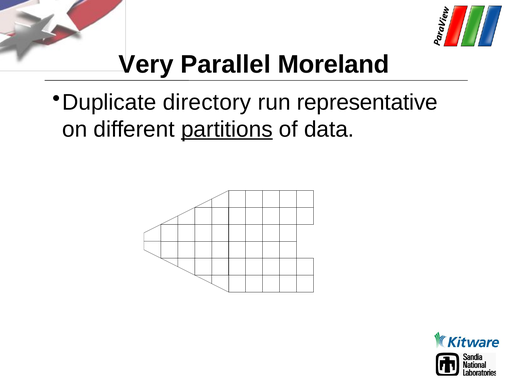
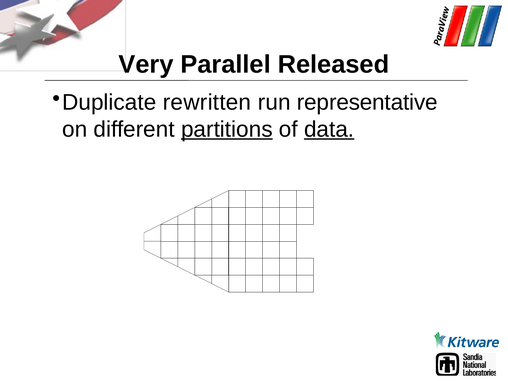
Moreland: Moreland -> Released
directory: directory -> rewritten
data underline: none -> present
